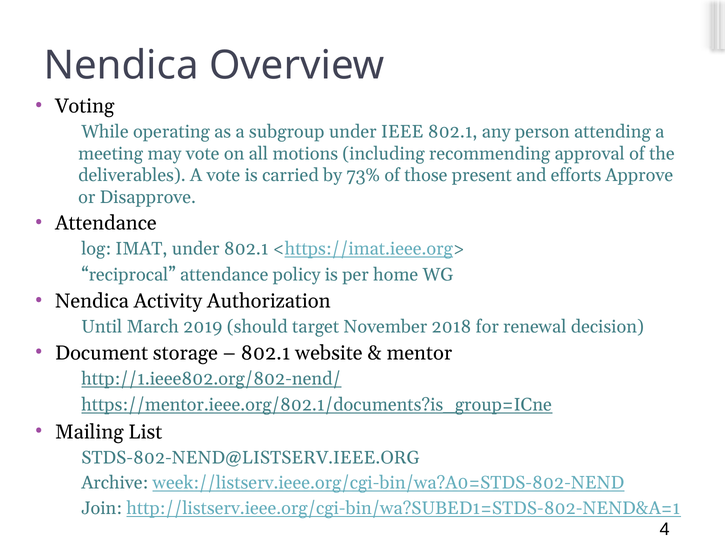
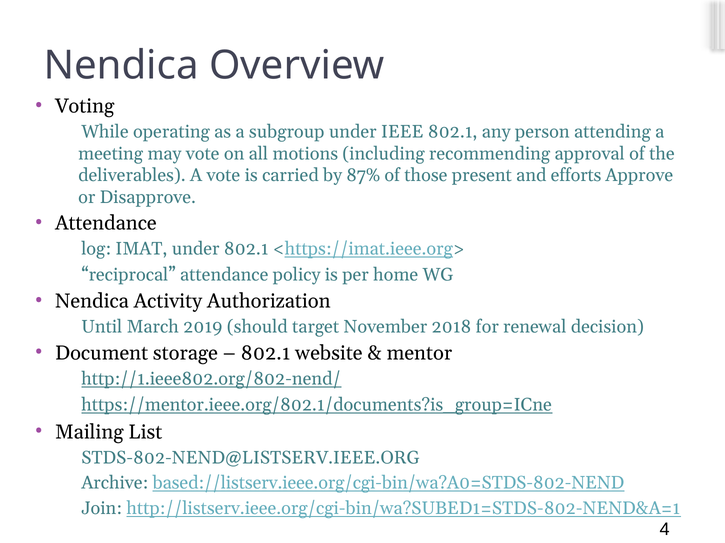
73%: 73% -> 87%
week://listserv.ieee.org/cgi-bin/wa?A0=STDS-802-NEND: week://listserv.ieee.org/cgi-bin/wa?A0=STDS-802-NEND -> based://listserv.ieee.org/cgi-bin/wa?A0=STDS-802-NEND
